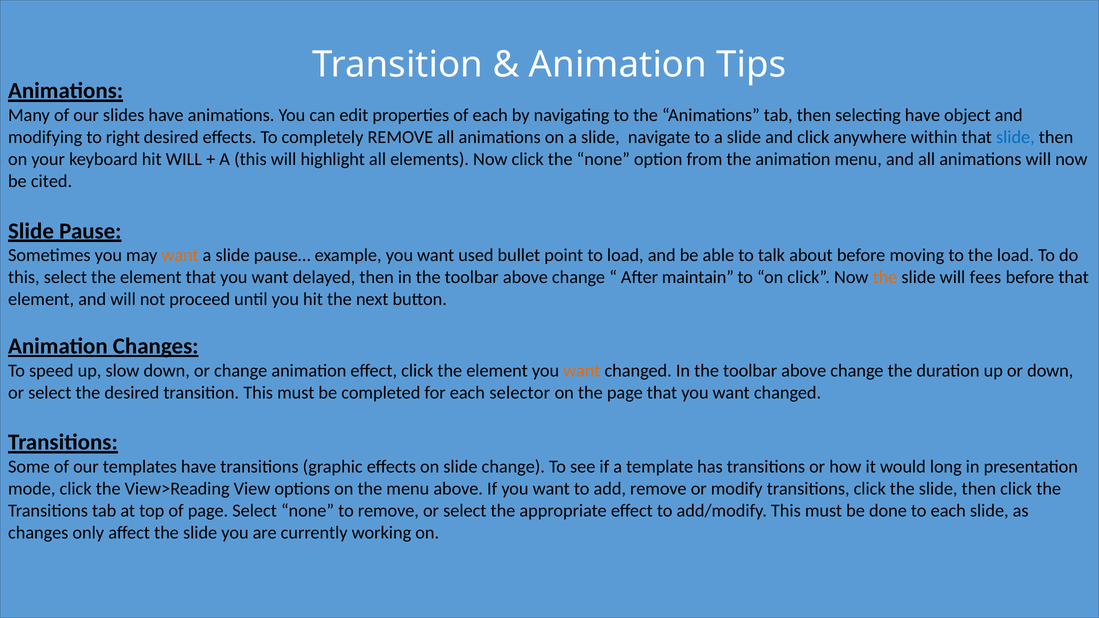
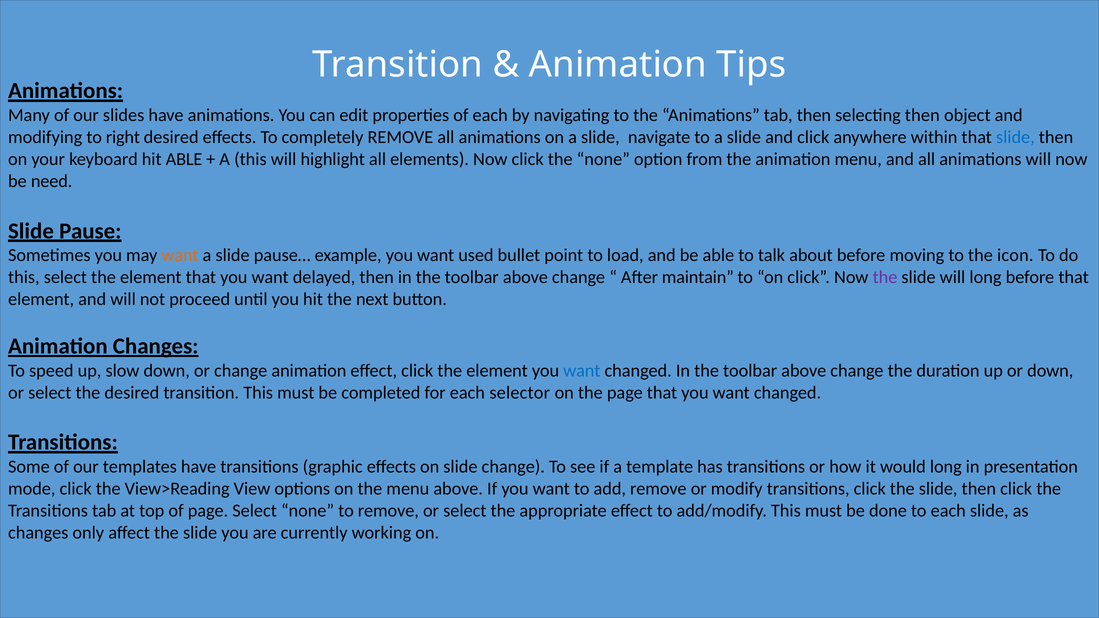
selecting have: have -> then
hit WILL: WILL -> ABLE
cited: cited -> need
the load: load -> icon
the at (885, 277) colour: orange -> purple
will fees: fees -> long
want at (582, 371) colour: orange -> blue
